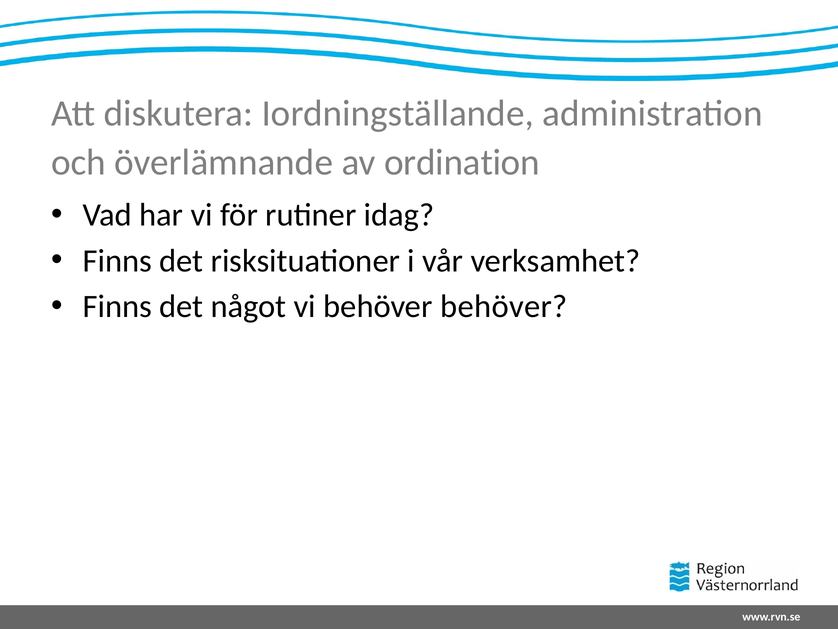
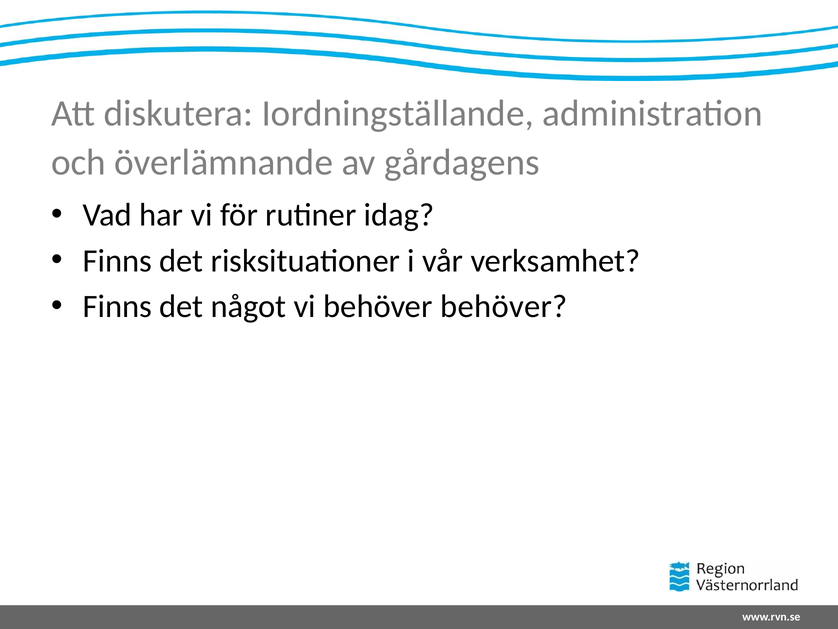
ordination: ordination -> gårdagens
